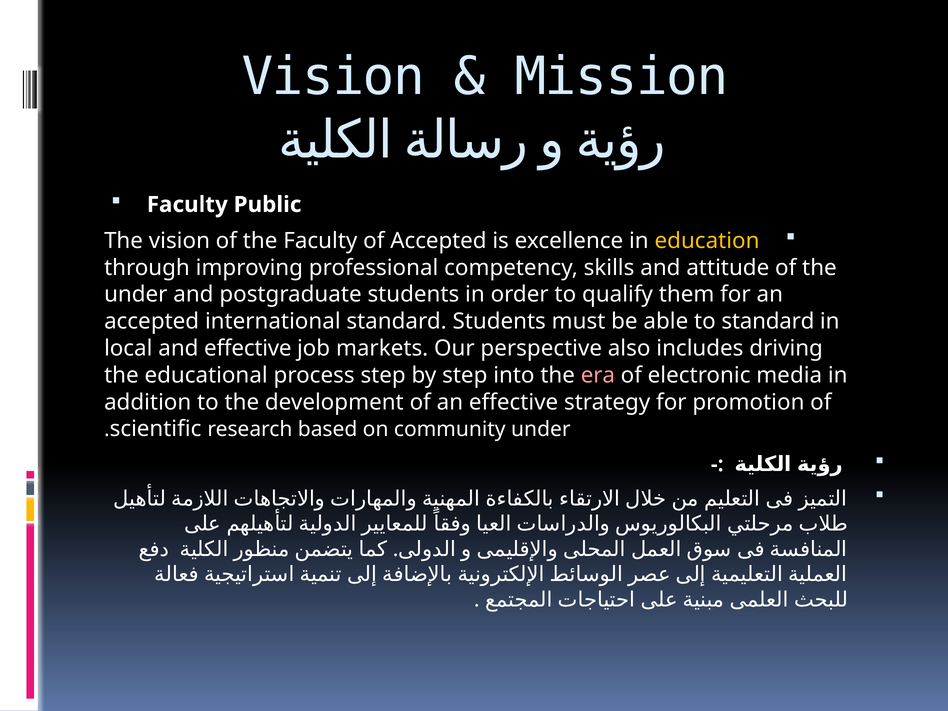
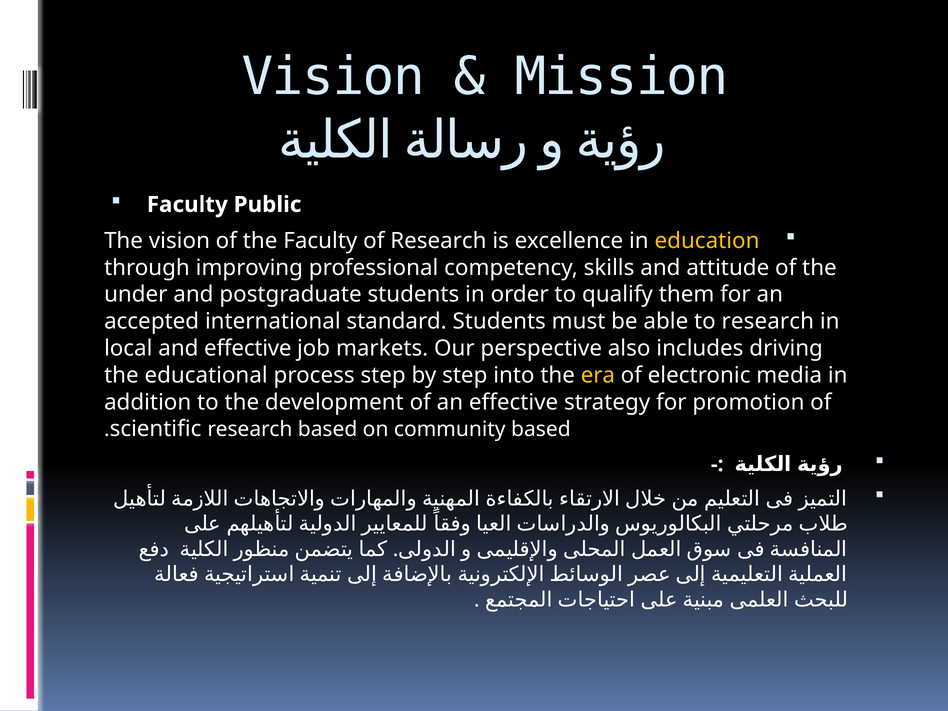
of Accepted: Accepted -> Research
to standard: standard -> research
era colour: pink -> yellow
community under: under -> based
